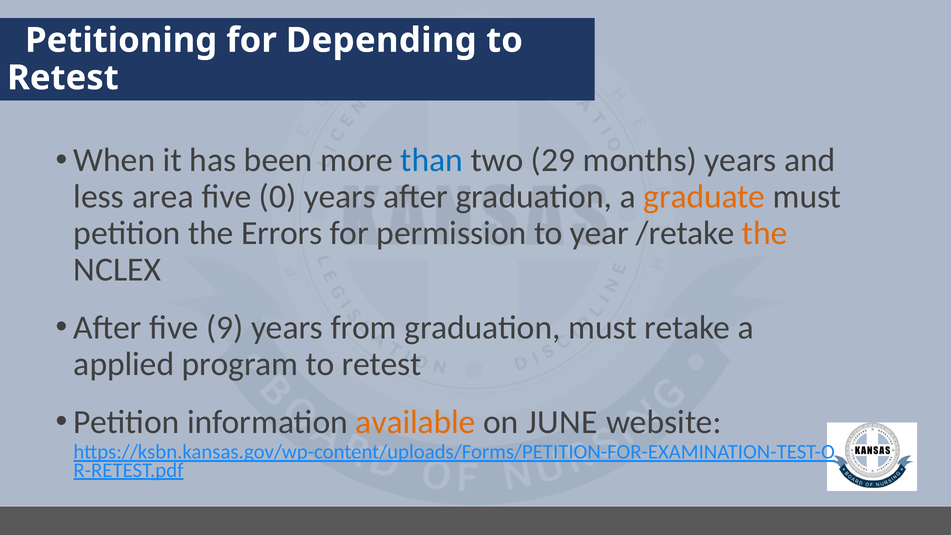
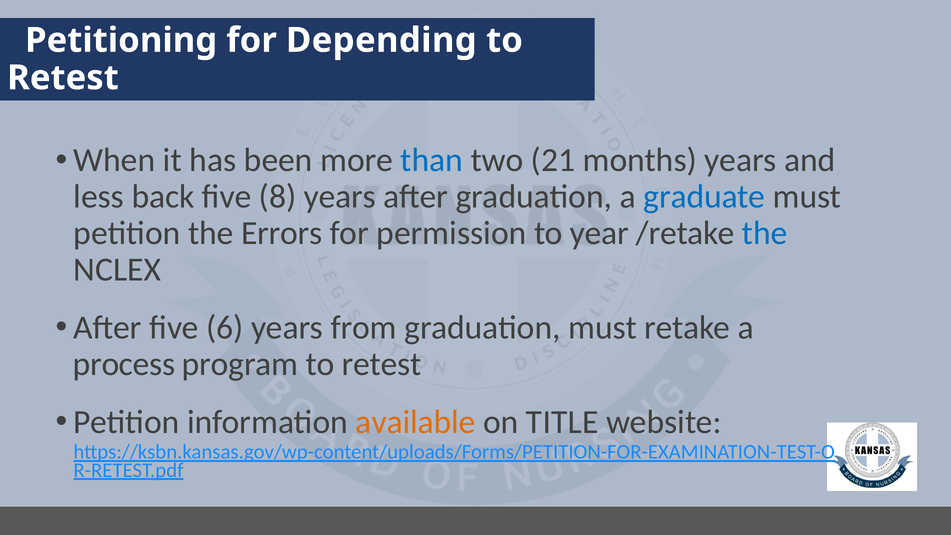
29: 29 -> 21
area: area -> back
0: 0 -> 8
graduate colour: orange -> blue
the at (765, 233) colour: orange -> blue
9: 9 -> 6
applied: applied -> process
JUNE: JUNE -> TITLE
